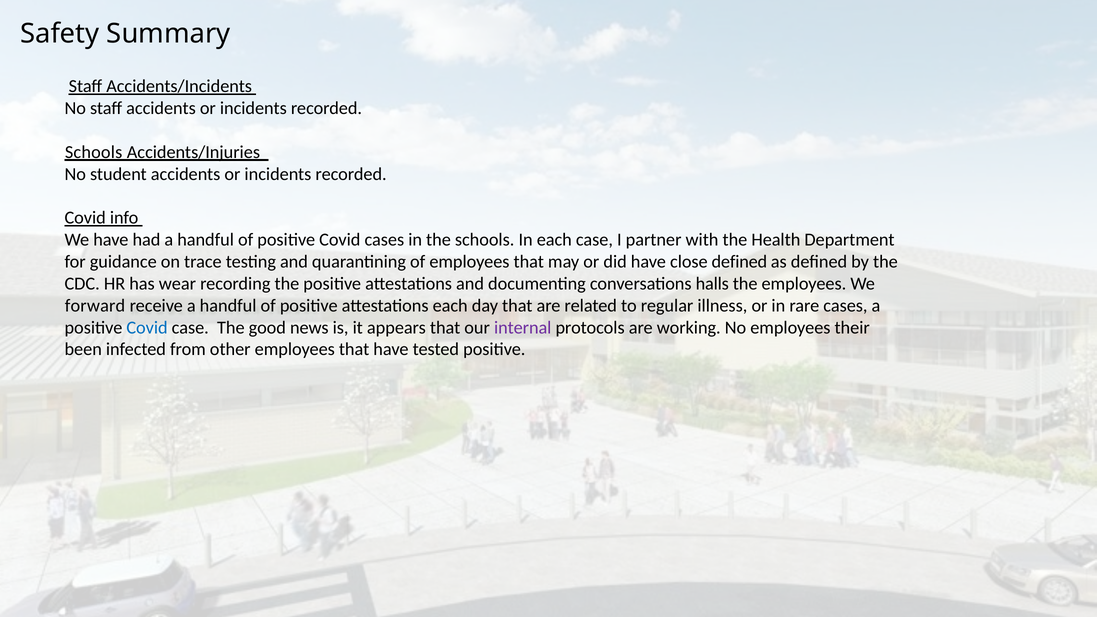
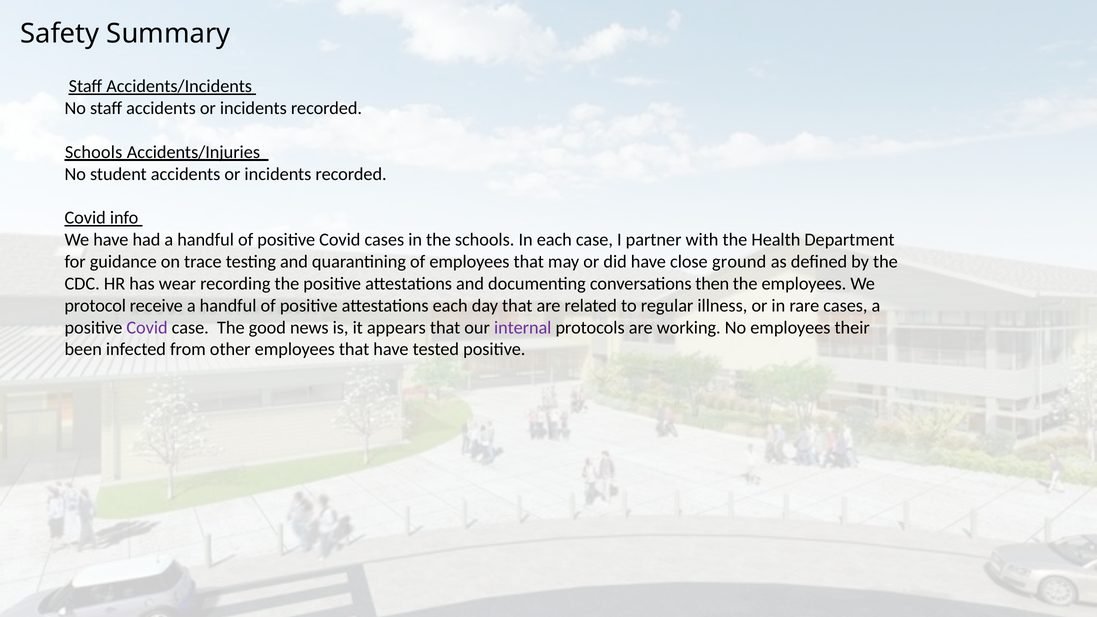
close defined: defined -> ground
halls: halls -> then
forward: forward -> protocol
Covid at (147, 328) colour: blue -> purple
